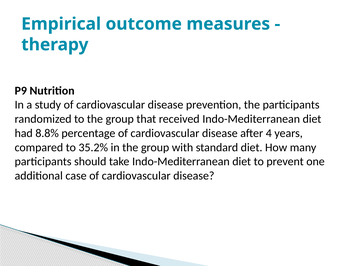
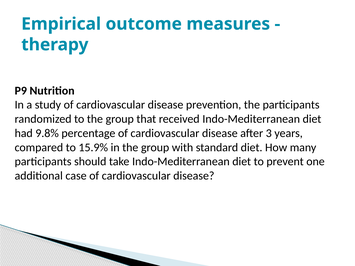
8.8%: 8.8% -> 9.8%
4: 4 -> 3
35.2%: 35.2% -> 15.9%
